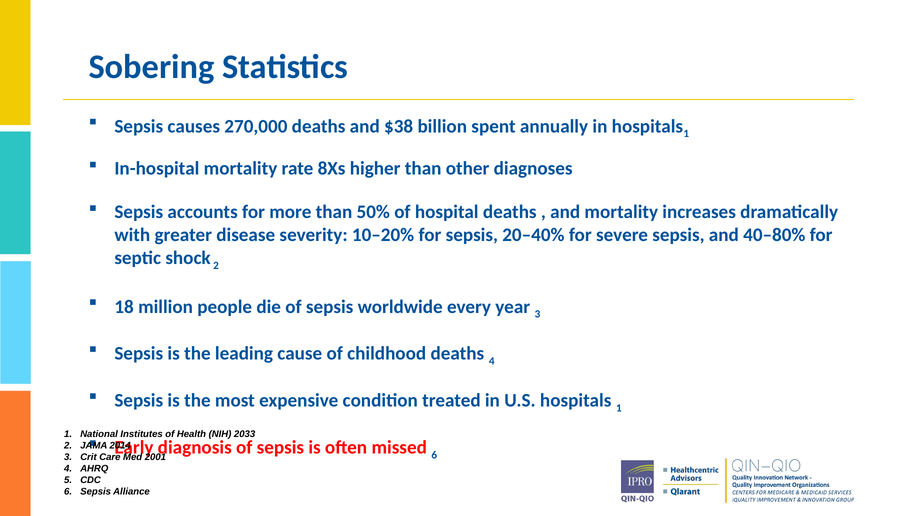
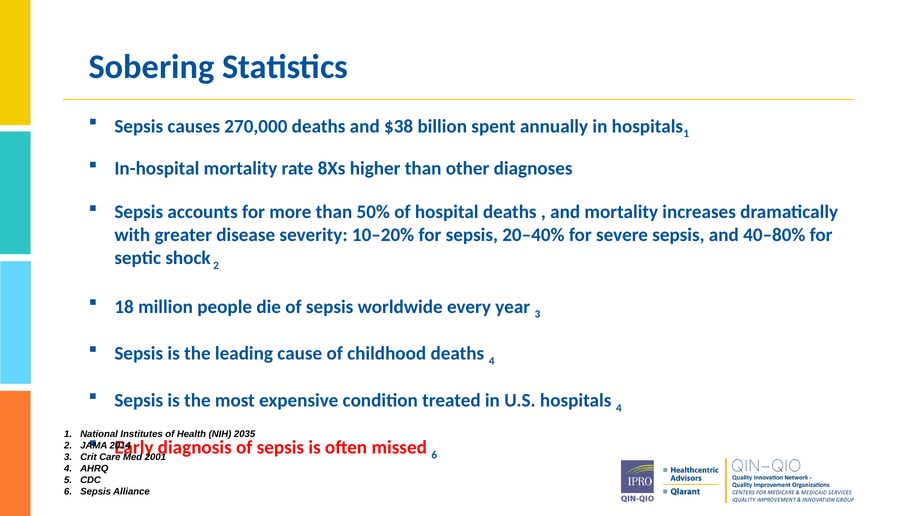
U.S hospitals 1: 1 -> 4
2033: 2033 -> 2035
